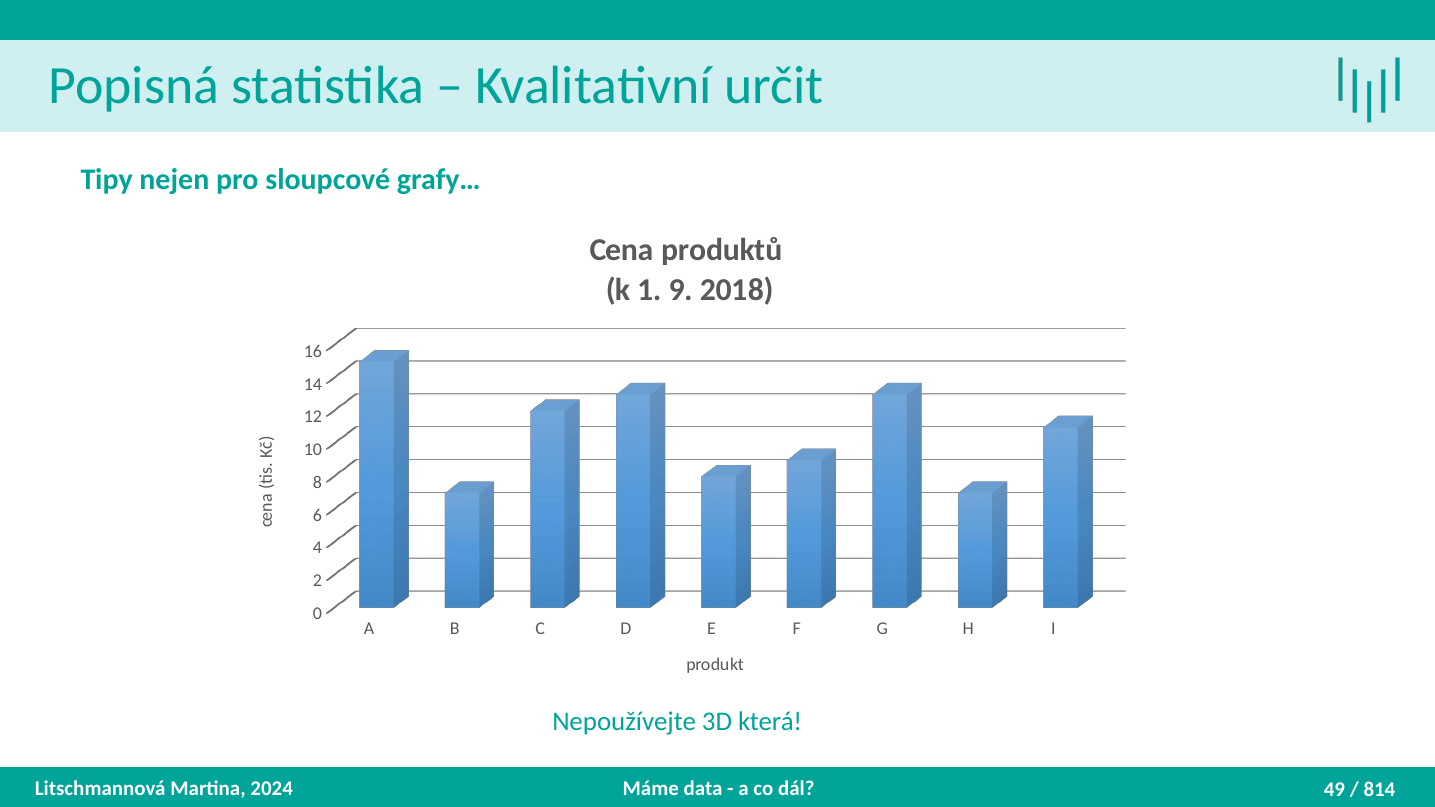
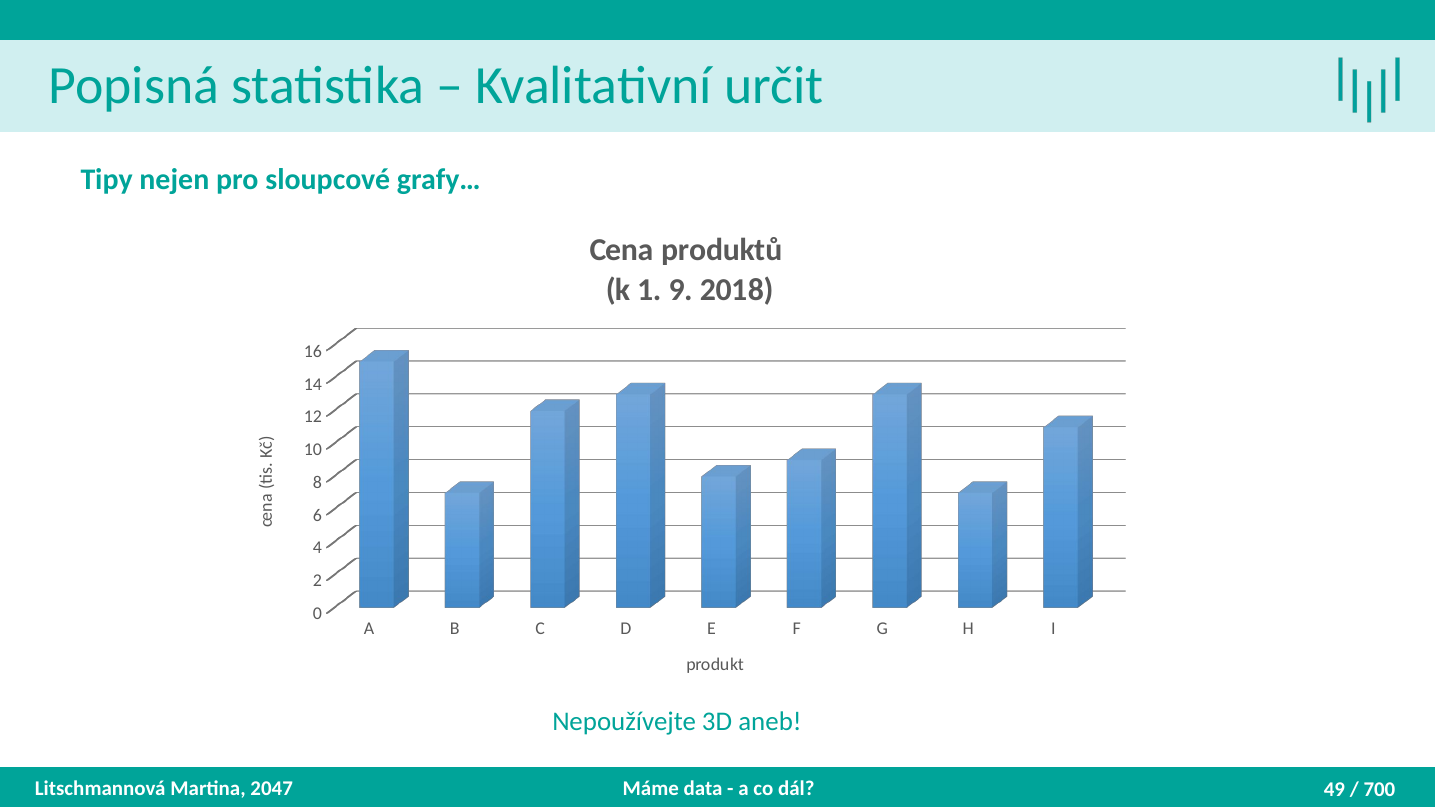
která: která -> aneb
2024: 2024 -> 2047
814: 814 -> 700
